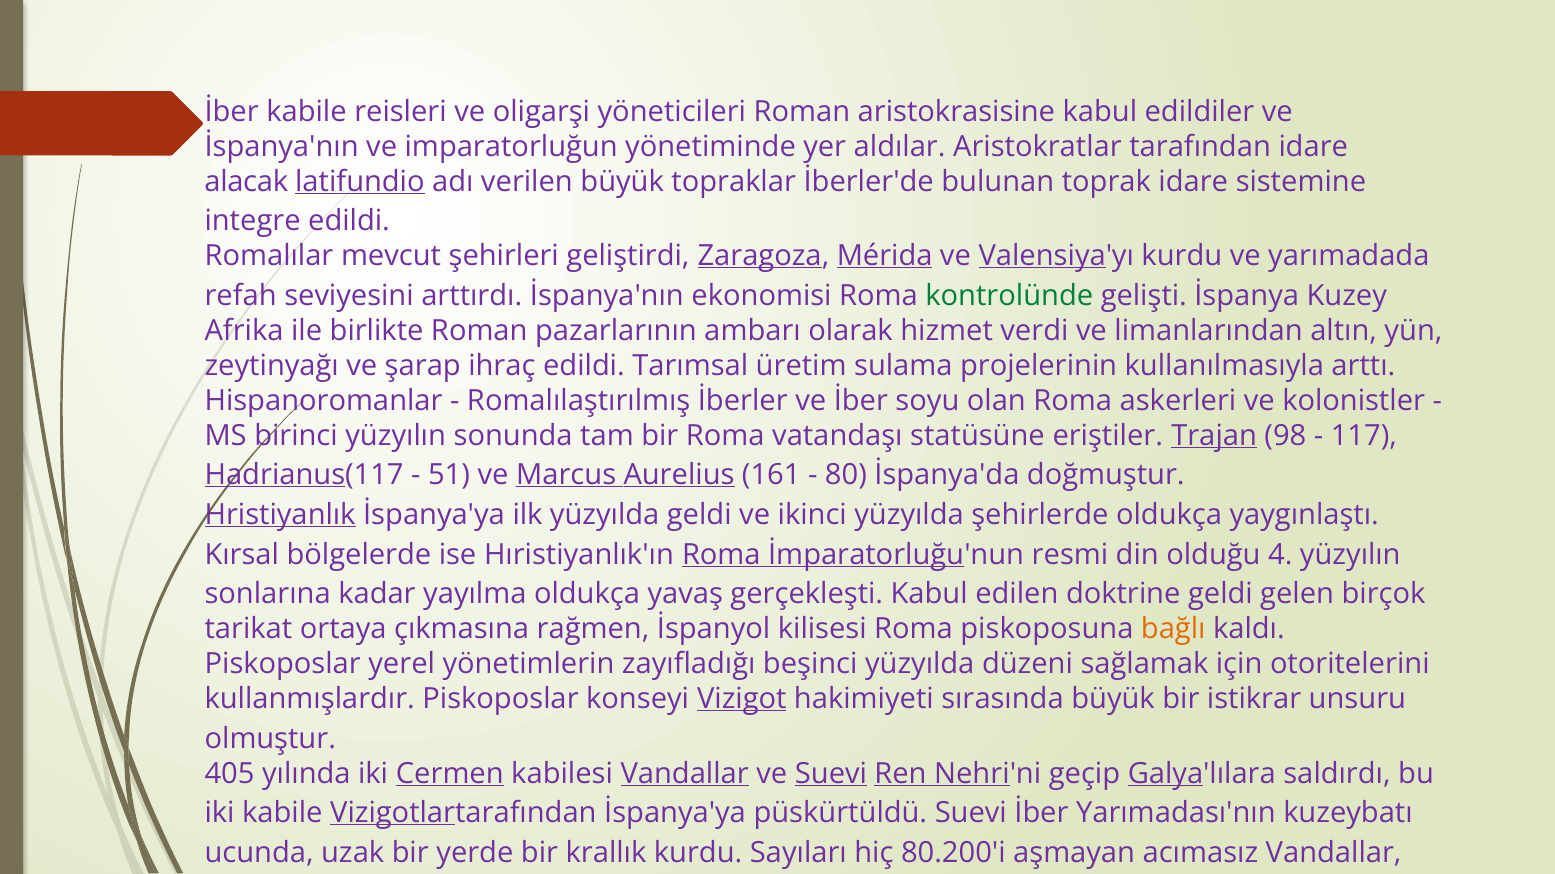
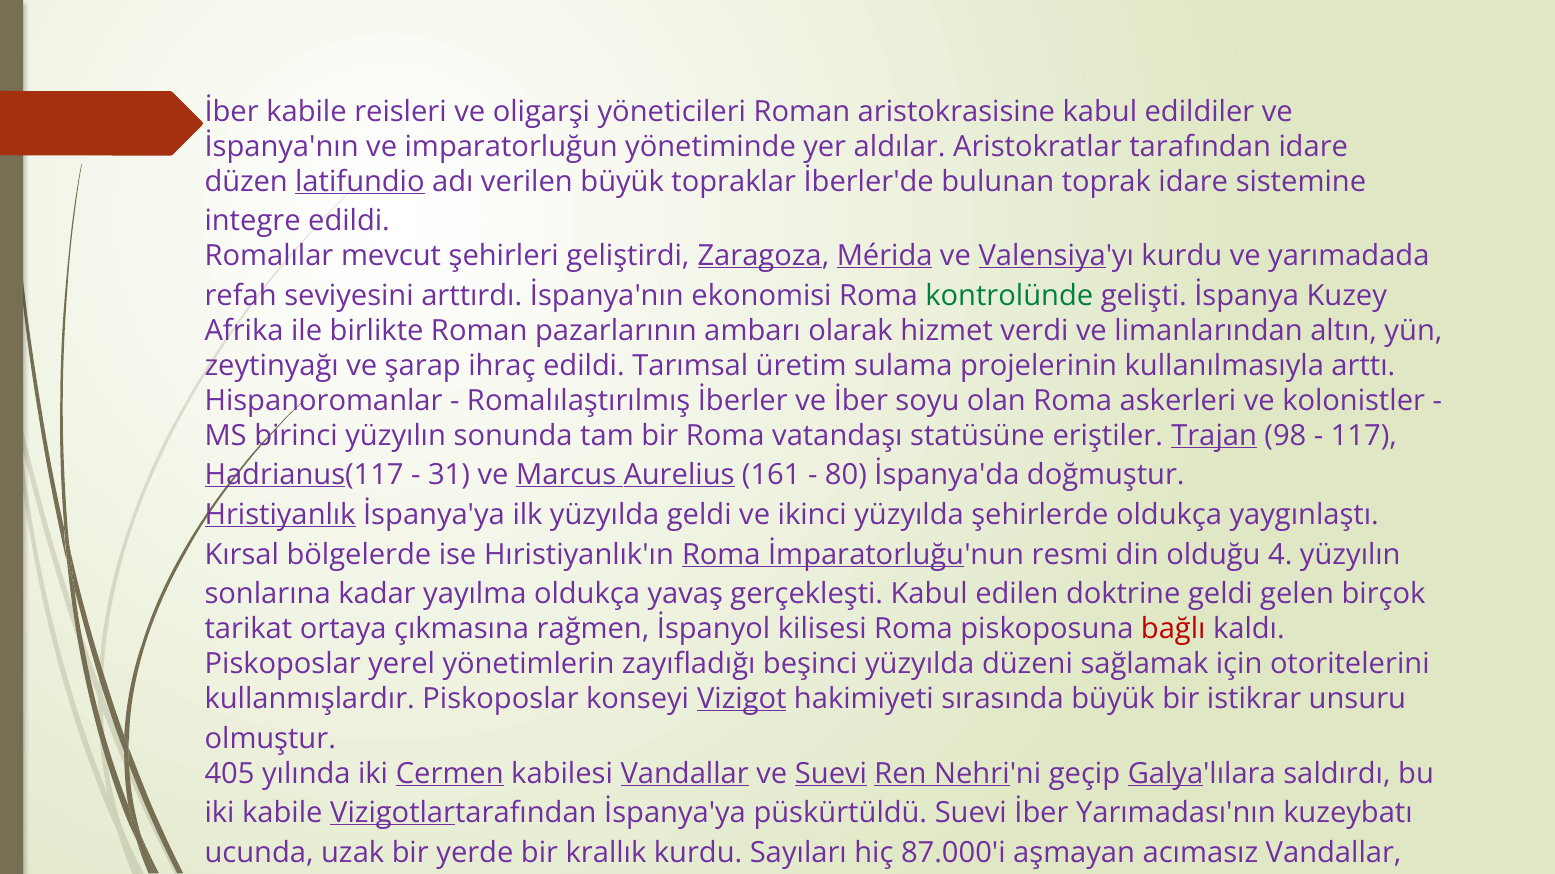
alacak: alacak -> düzen
51: 51 -> 31
bağlı colour: orange -> red
80.200'i: 80.200'i -> 87.000'i
